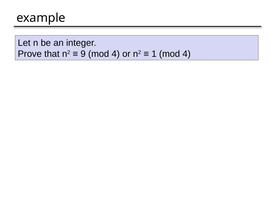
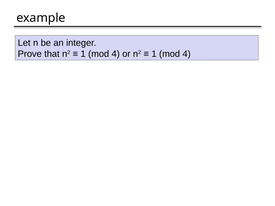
9 at (83, 54): 9 -> 1
